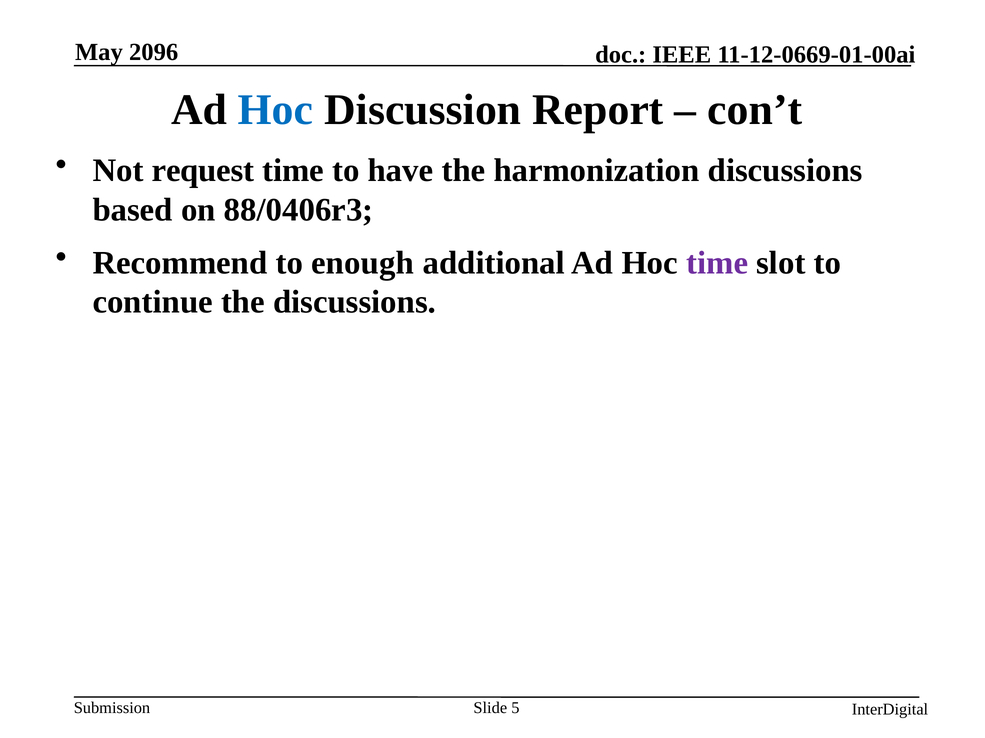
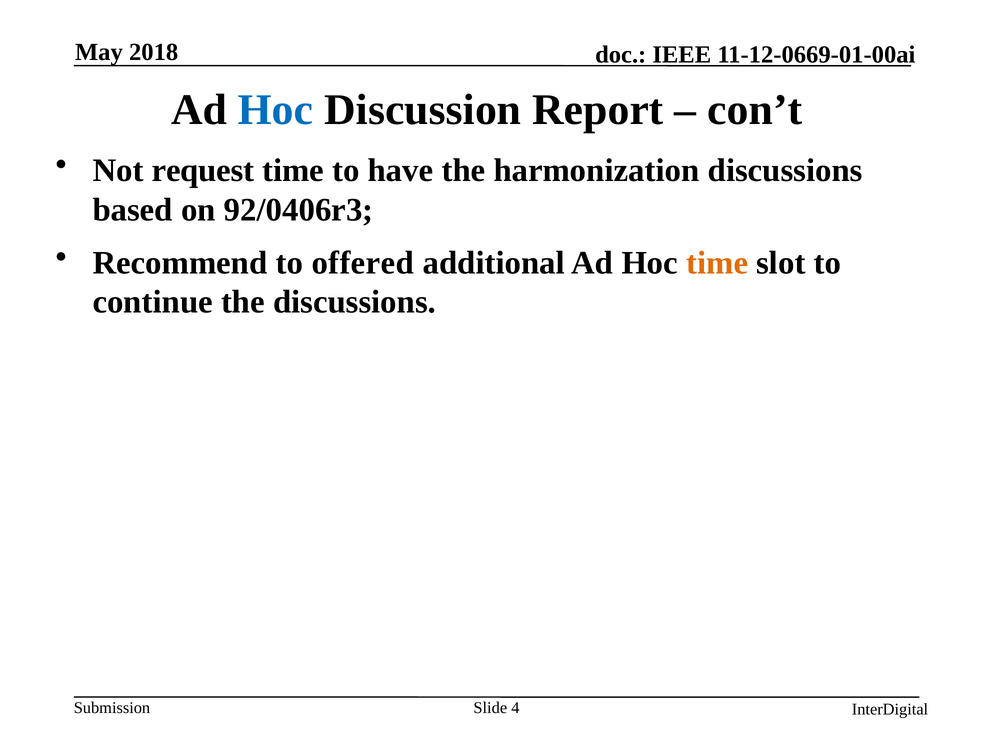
2096: 2096 -> 2018
88/0406r3: 88/0406r3 -> 92/0406r3
enough: enough -> offered
time at (717, 263) colour: purple -> orange
5: 5 -> 4
